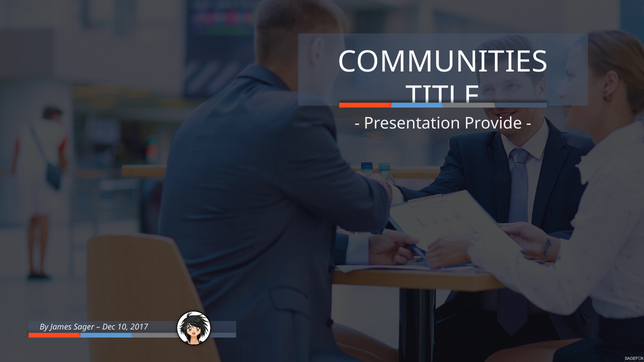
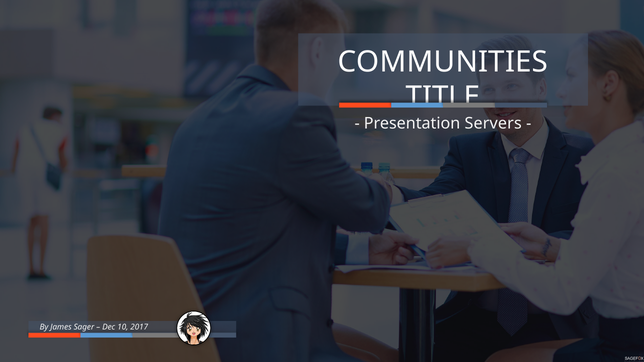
Provide: Provide -> Servers
